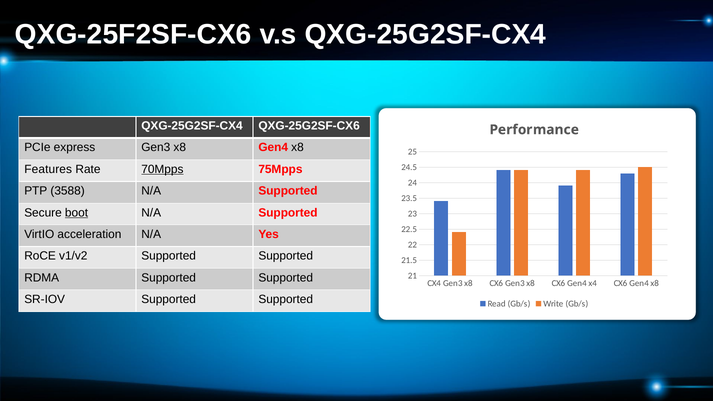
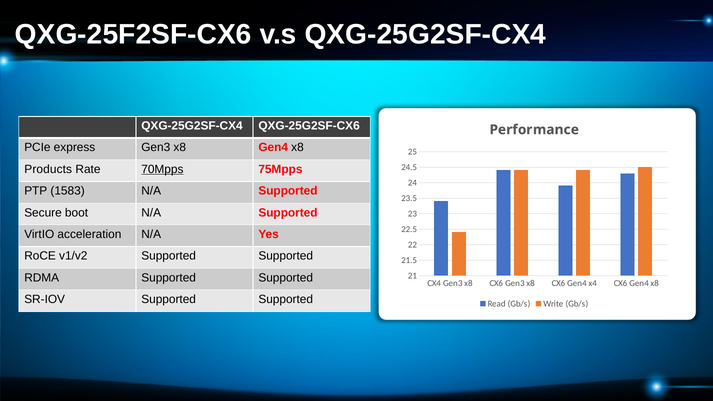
Features: Features -> Products
3588: 3588 -> 1583
boot underline: present -> none
